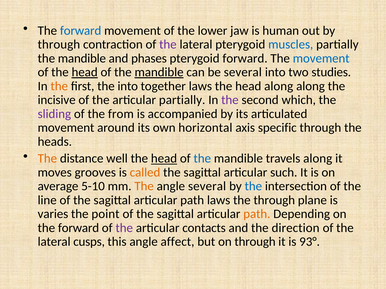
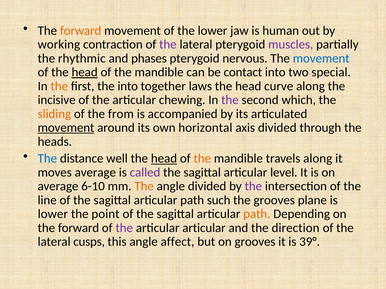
forward at (81, 31) colour: blue -> orange
through at (59, 45): through -> working
muscles colour: blue -> purple
mandible at (82, 58): mandible -> rhythmic
pterygoid forward: forward -> nervous
mandible at (159, 72) underline: present -> none
be several: several -> contact
studies: studies -> special
head along: along -> curve
articular partially: partially -> chewing
sliding colour: purple -> orange
movement at (66, 128) underline: none -> present
axis specific: specific -> divided
The at (47, 159) colour: orange -> blue
the at (202, 159) colour: blue -> orange
moves grooves: grooves -> average
called colour: orange -> purple
such: such -> level
5-10: 5-10 -> 6-10
angle several: several -> divided
the at (253, 187) colour: blue -> purple
path laws: laws -> such
the through: through -> grooves
varies at (53, 214): varies -> lower
articular contacts: contacts -> articular
on through: through -> grooves
93°: 93° -> 39°
